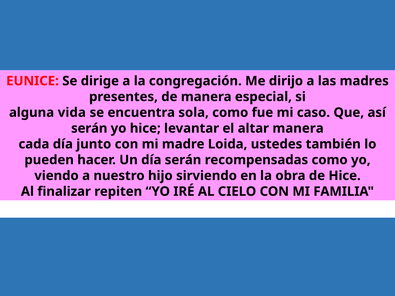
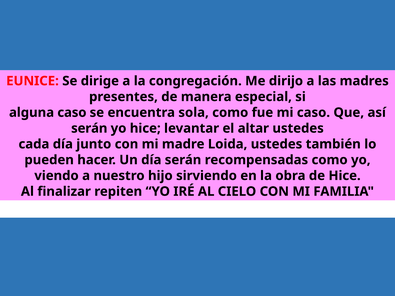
alguna vida: vida -> caso
altar manera: manera -> ustedes
